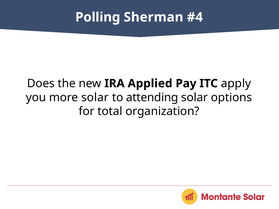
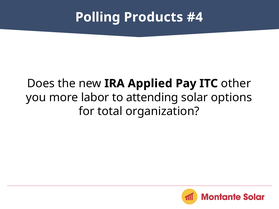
Sherman: Sherman -> Products
apply: apply -> other
more solar: solar -> labor
